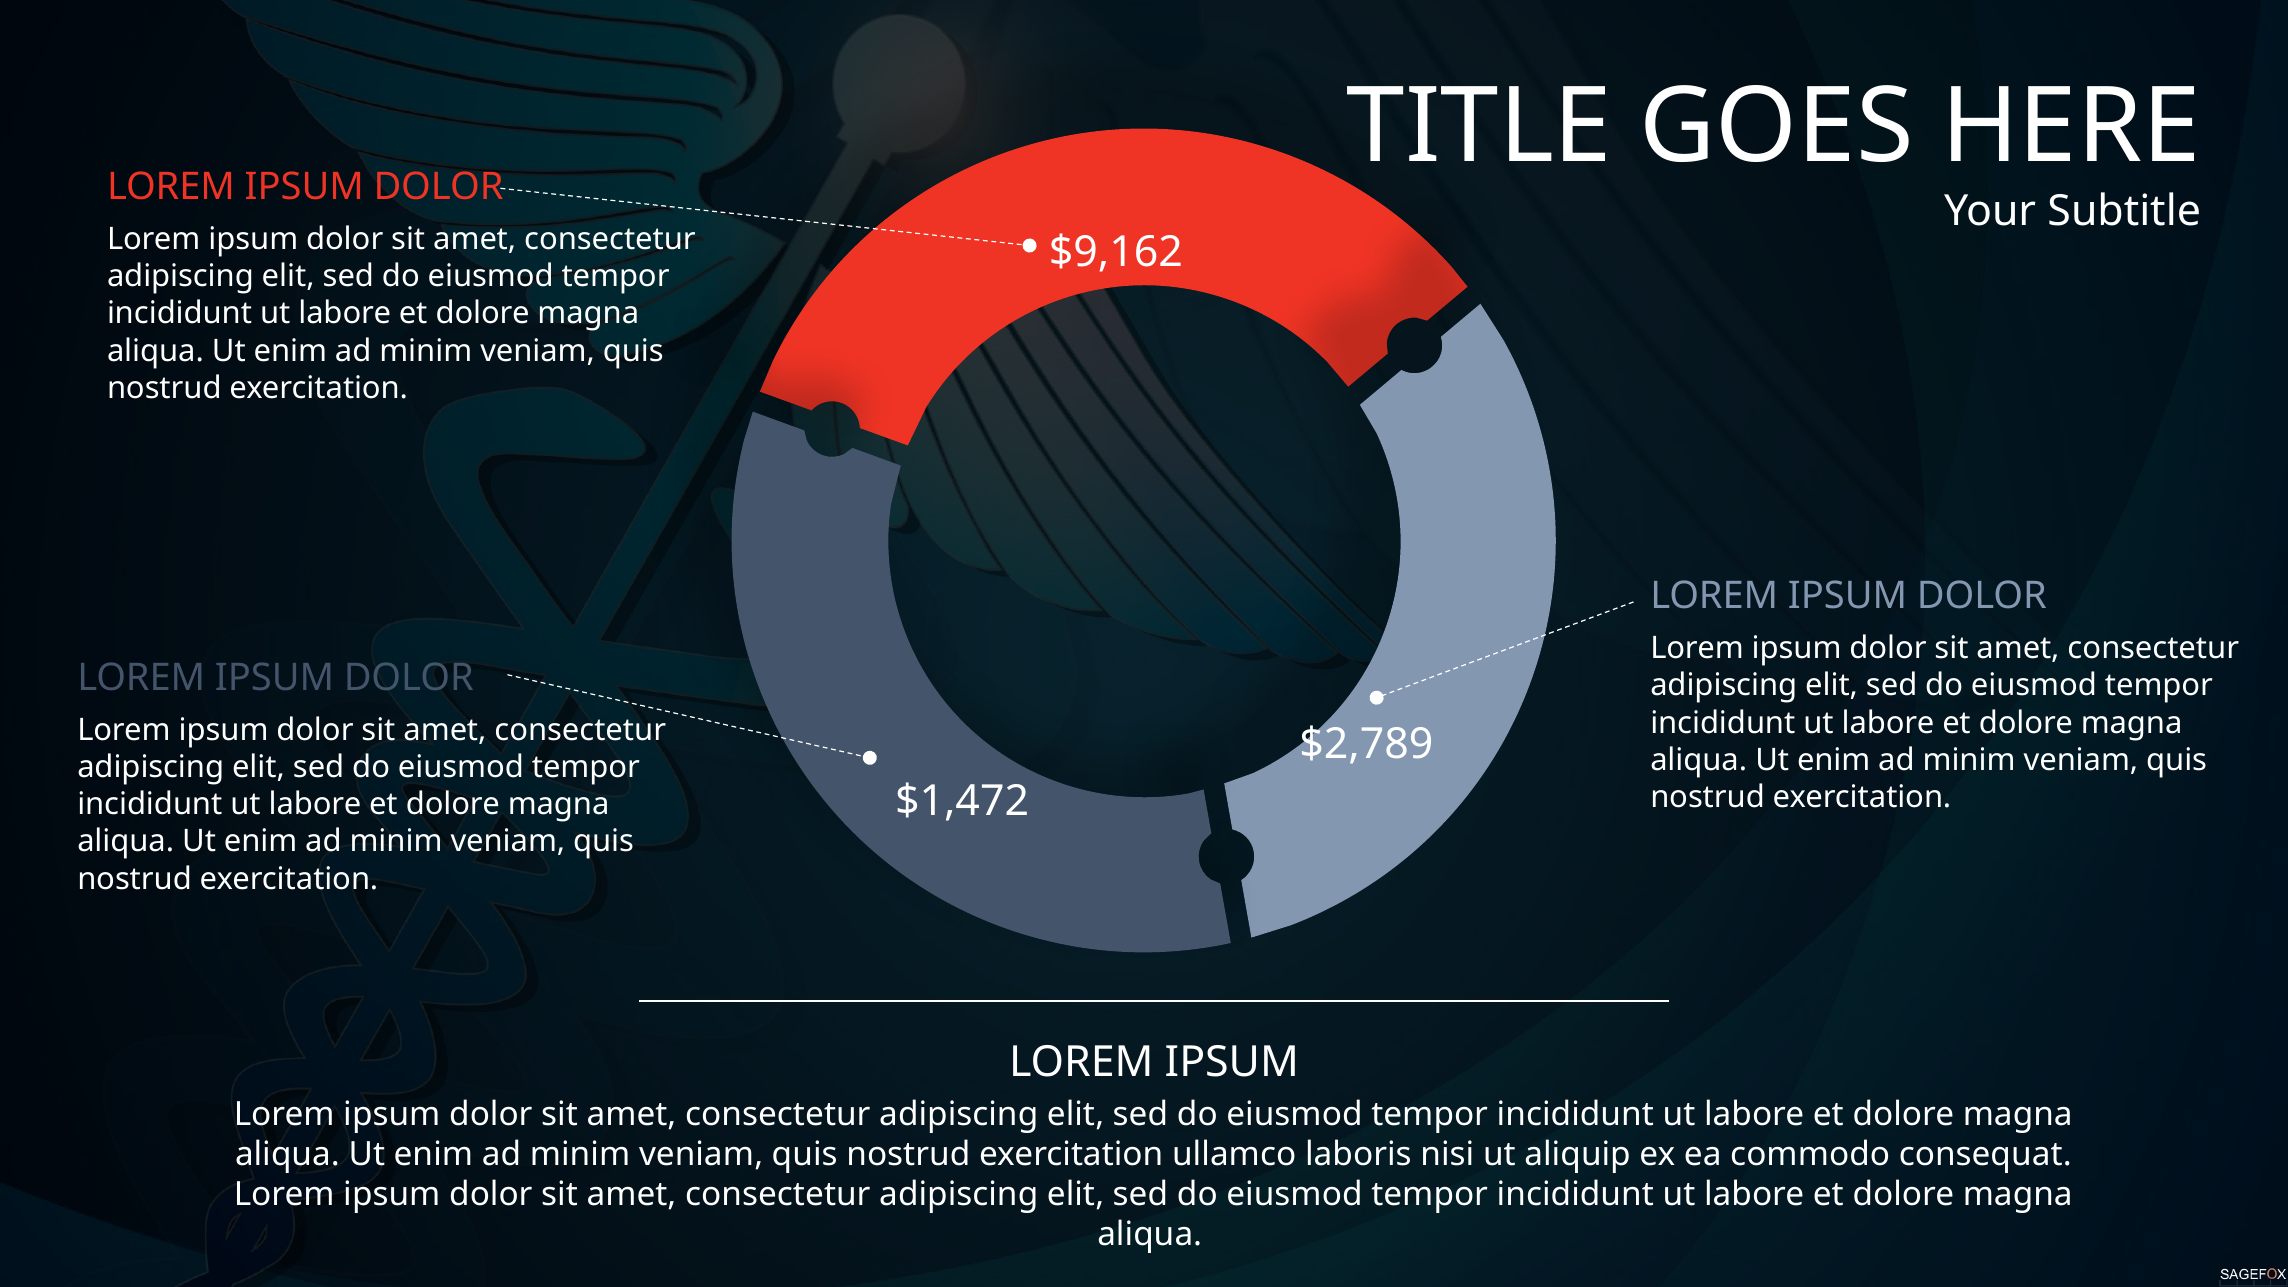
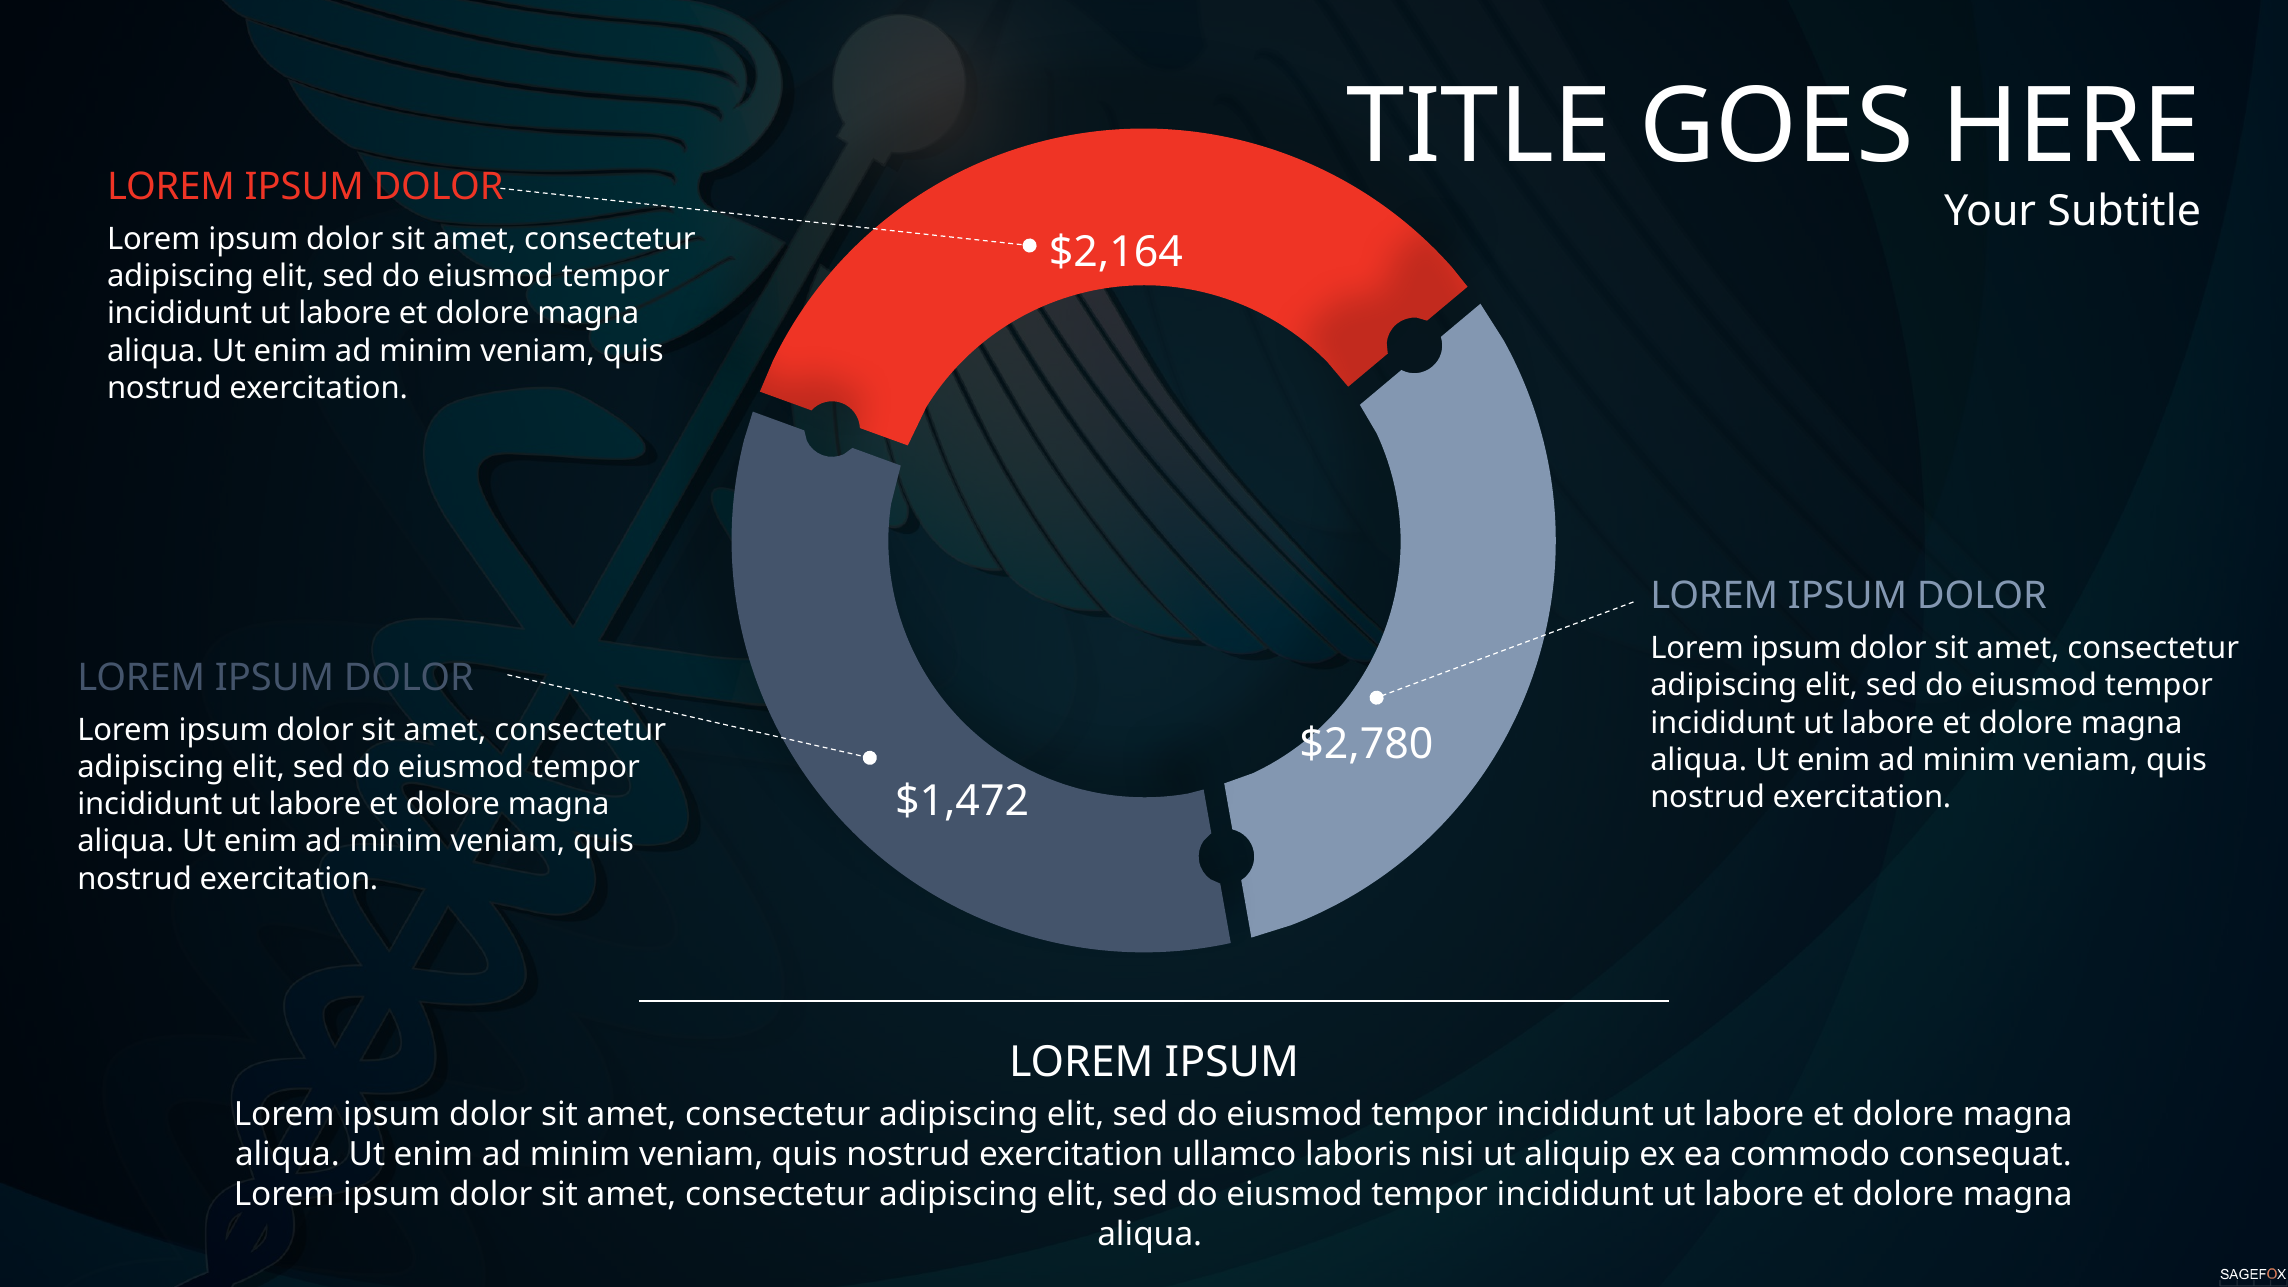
$9,162: $9,162 -> $2,164
$2,789: $2,789 -> $2,780
